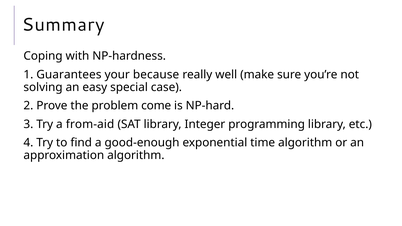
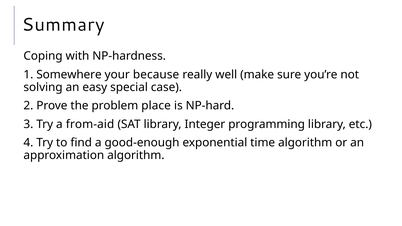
Guarantees: Guarantees -> Somewhere
come: come -> place
